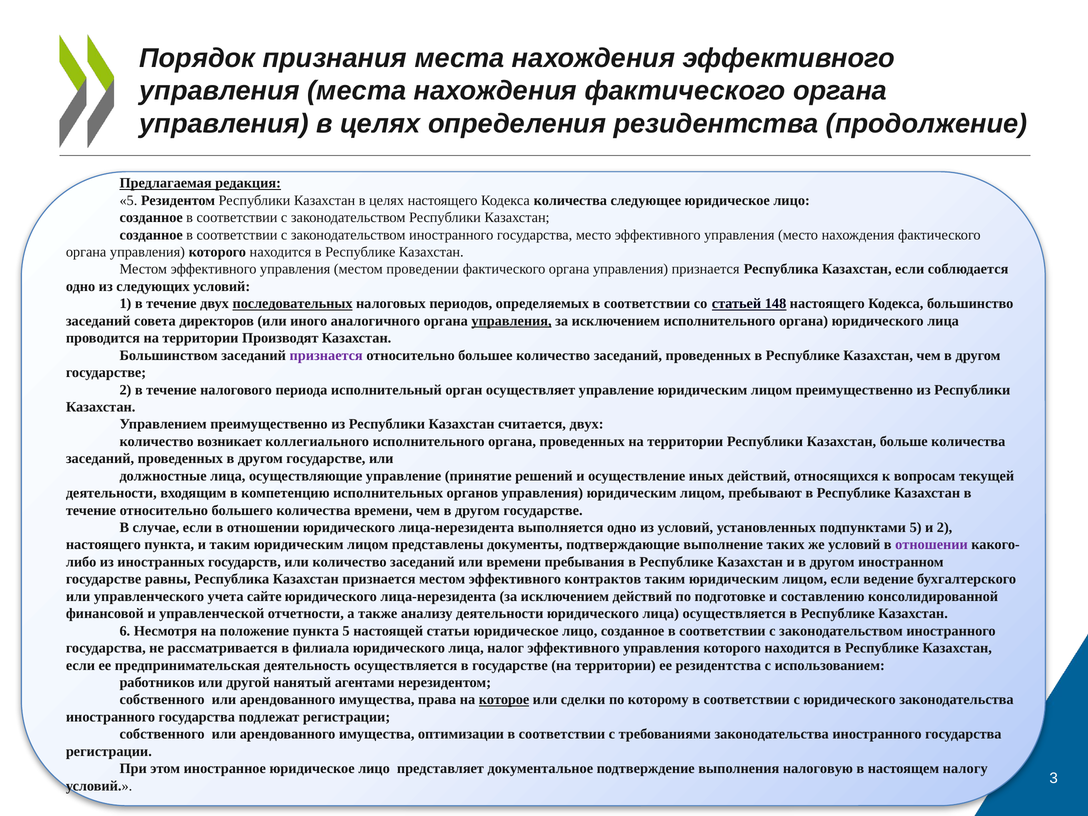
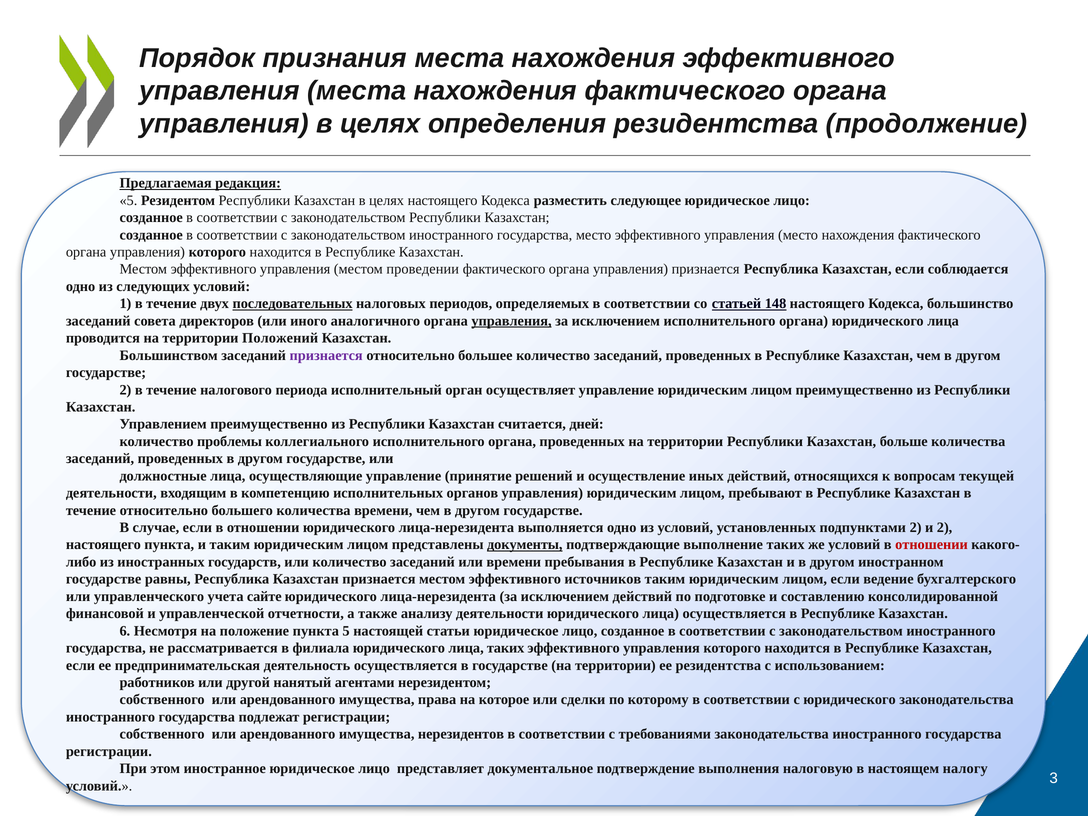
Кодекса количества: количества -> разместить
Производят: Производят -> Положений
считается двух: двух -> дней
возникает: возникает -> проблемы
подпунктами 5: 5 -> 2
документы underline: none -> present
отношении at (932, 545) colour: purple -> red
контрактов: контрактов -> источников
лица налог: налог -> таких
которое underline: present -> none
оптимизации: оптимизации -> нерезидентов
